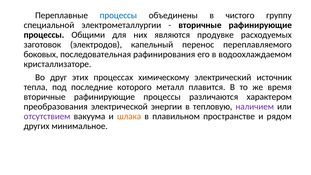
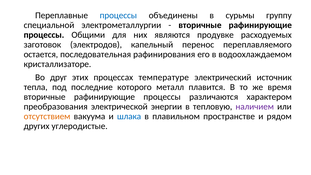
чистого: чистого -> сурьмы
боковых: боковых -> остается
химическому: химическому -> температуре
отсутствием colour: purple -> orange
шлака colour: orange -> blue
минимальное: минимальное -> углеродистые
